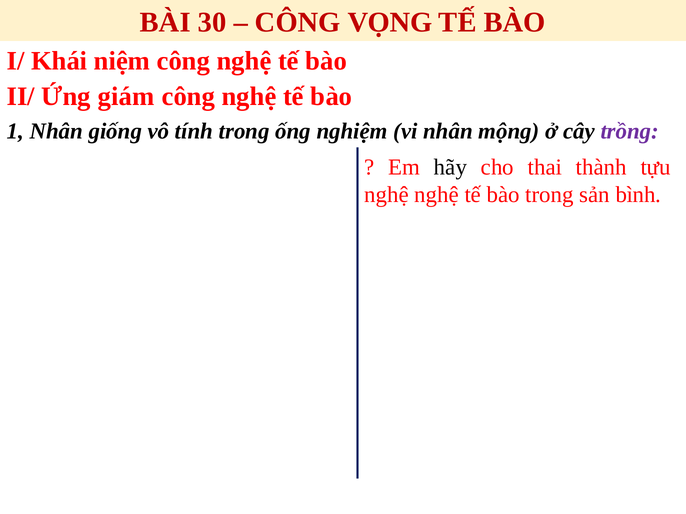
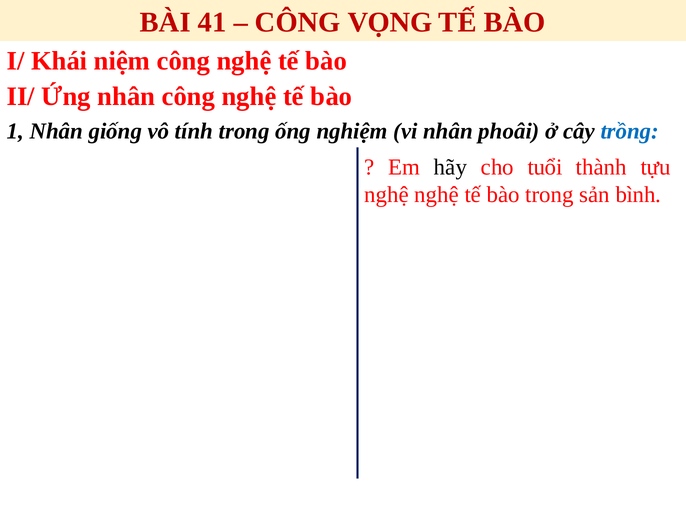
30: 30 -> 41
Ứng giám: giám -> nhân
mộng: mộng -> phoâi
trồng colour: purple -> blue
thai: thai -> tuổi
